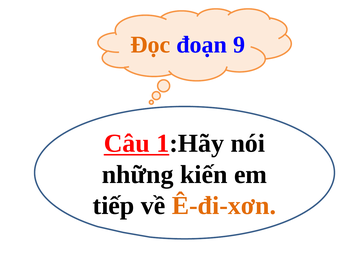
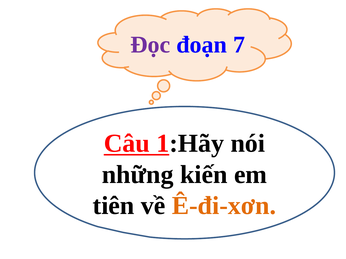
Đọc colour: orange -> purple
9: 9 -> 7
tiếp: tiếp -> tiên
